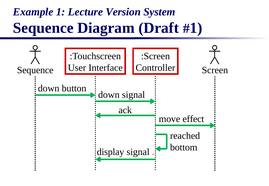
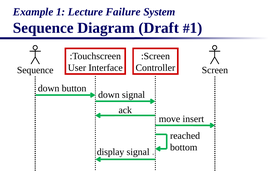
Version: Version -> Failure
effect: effect -> insert
